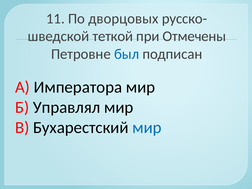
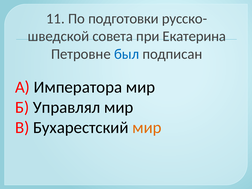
дворцовых: дворцовых -> подготовки
теткой: теткой -> совета
Отмечены: Отмечены -> Екатерина
мир at (147, 128) colour: blue -> orange
